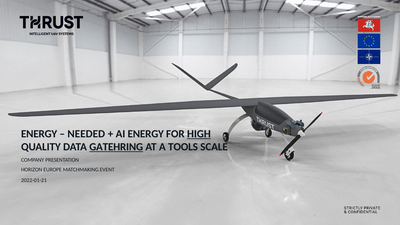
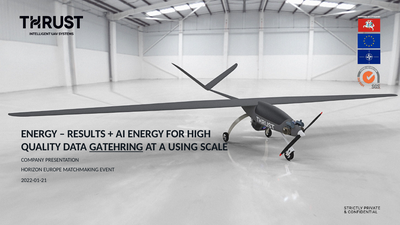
NEEDED: NEEDED -> RESULTS
HIGH underline: present -> none
TOOLS: TOOLS -> USING
